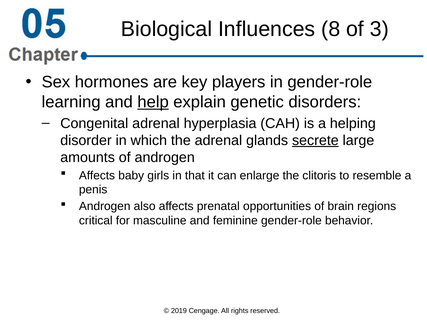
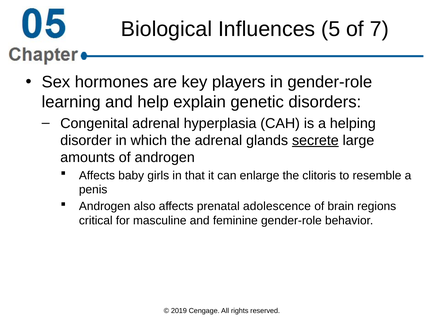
8: 8 -> 5
3: 3 -> 7
help underline: present -> none
opportunities: opportunities -> adolescence
